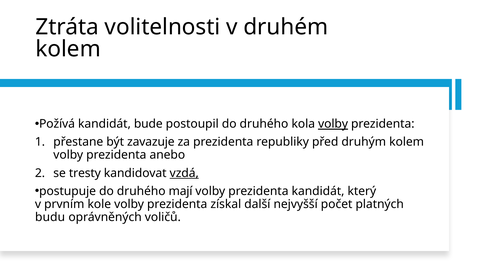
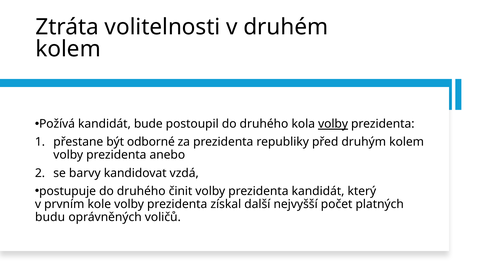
zavazuje: zavazuje -> odborné
tresty: tresty -> barvy
vzdá underline: present -> none
mají: mají -> činit
